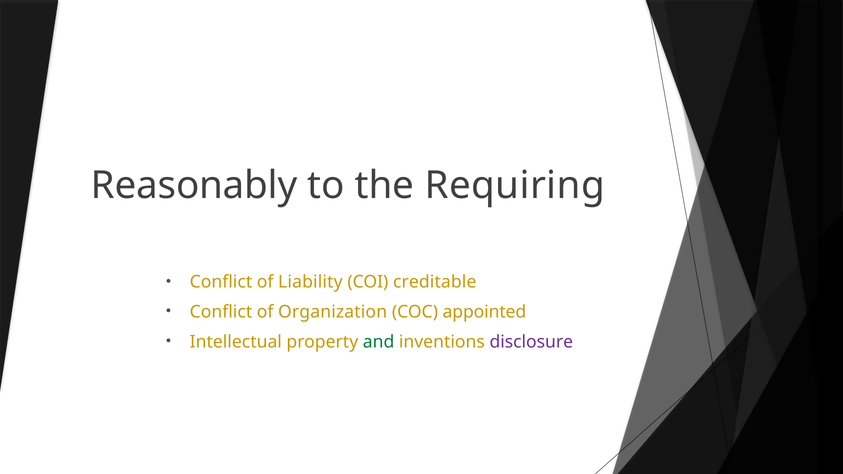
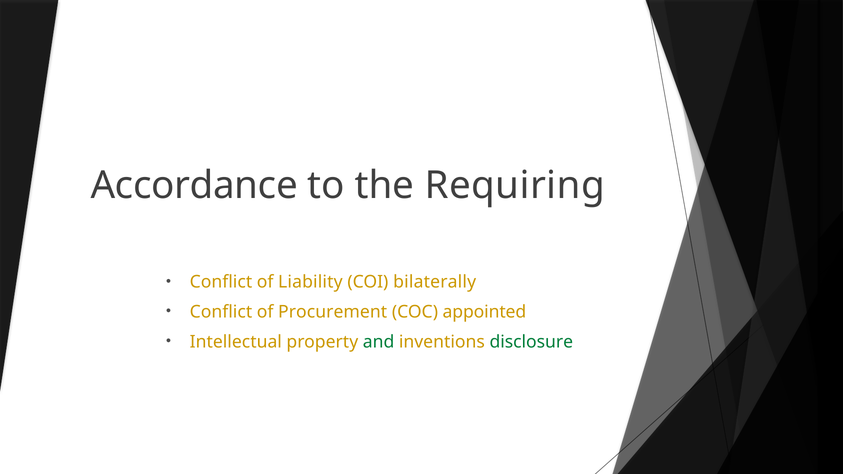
Reasonably: Reasonably -> Accordance
creditable: creditable -> bilaterally
Organization: Organization -> Procurement
disclosure colour: purple -> green
